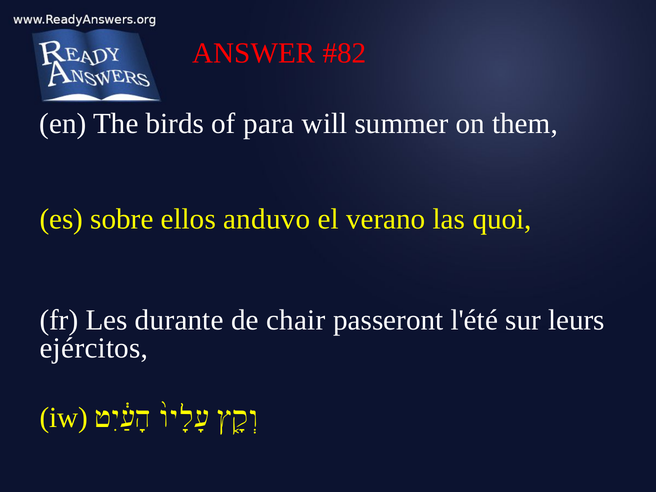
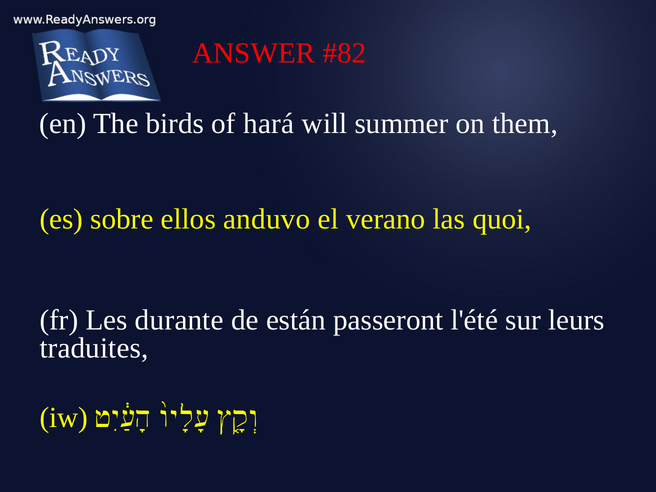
para: para -> hará
chair: chair -> están
ejércitos: ejércitos -> traduites
